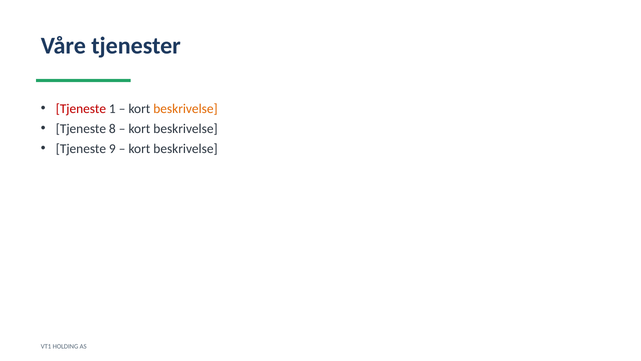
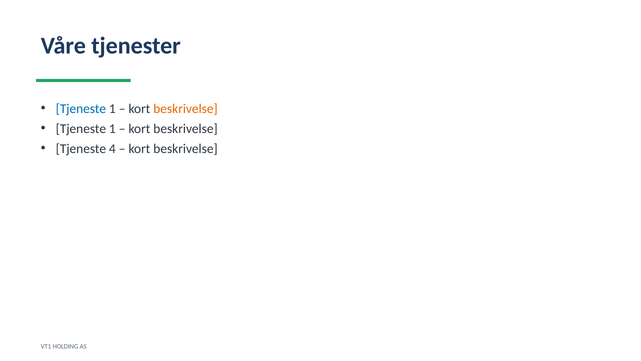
Tjeneste at (81, 109) colour: red -> blue
8 at (112, 129): 8 -> 1
9: 9 -> 4
